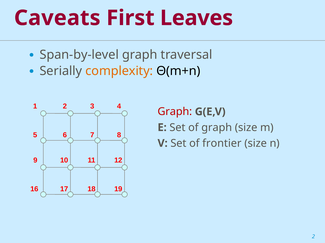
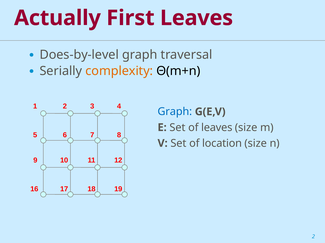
Caveats: Caveats -> Actually
Span-by-level: Span-by-level -> Does-by-level
Graph at (175, 112) colour: red -> blue
of graph: graph -> leaves
frontier: frontier -> location
